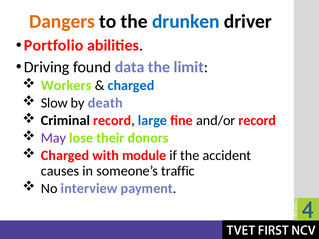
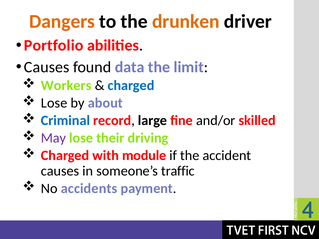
drunken colour: blue -> orange
Driving at (47, 67): Driving -> Causes
Slow at (54, 103): Slow -> Lose
death: death -> about
Criminal colour: black -> blue
large colour: blue -> black
and/or record: record -> skilled
donors: donors -> driving
interview: interview -> accidents
